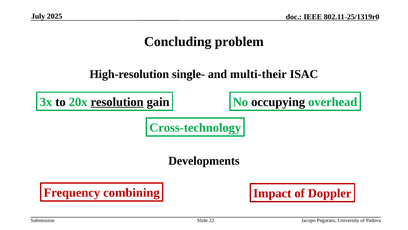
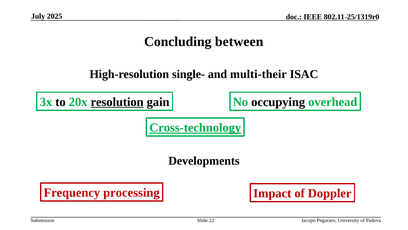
problem: problem -> between
Cross-technology underline: none -> present
combining: combining -> processing
